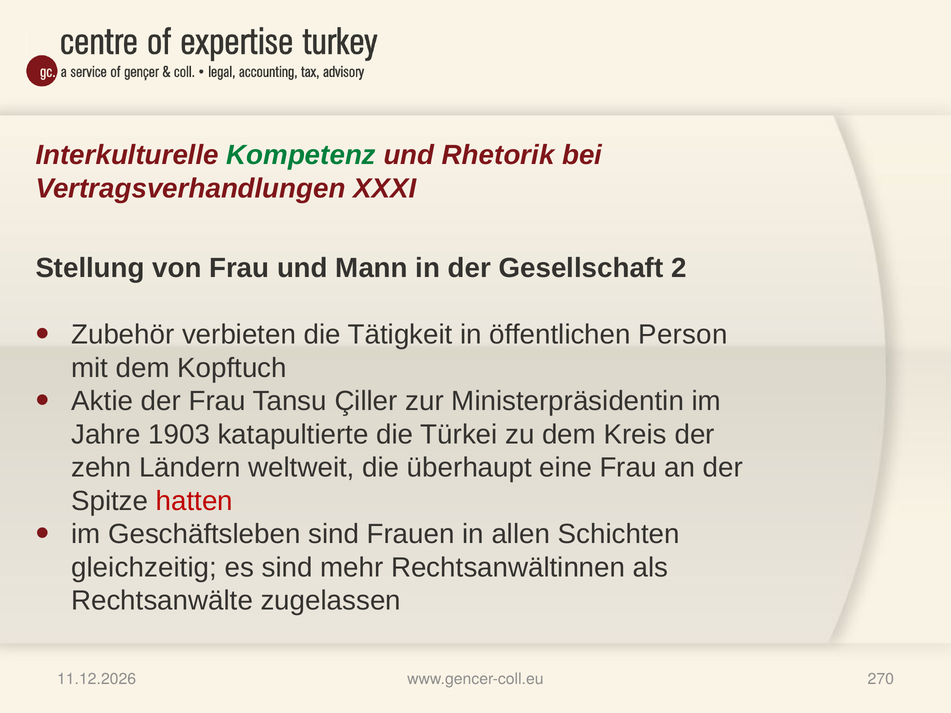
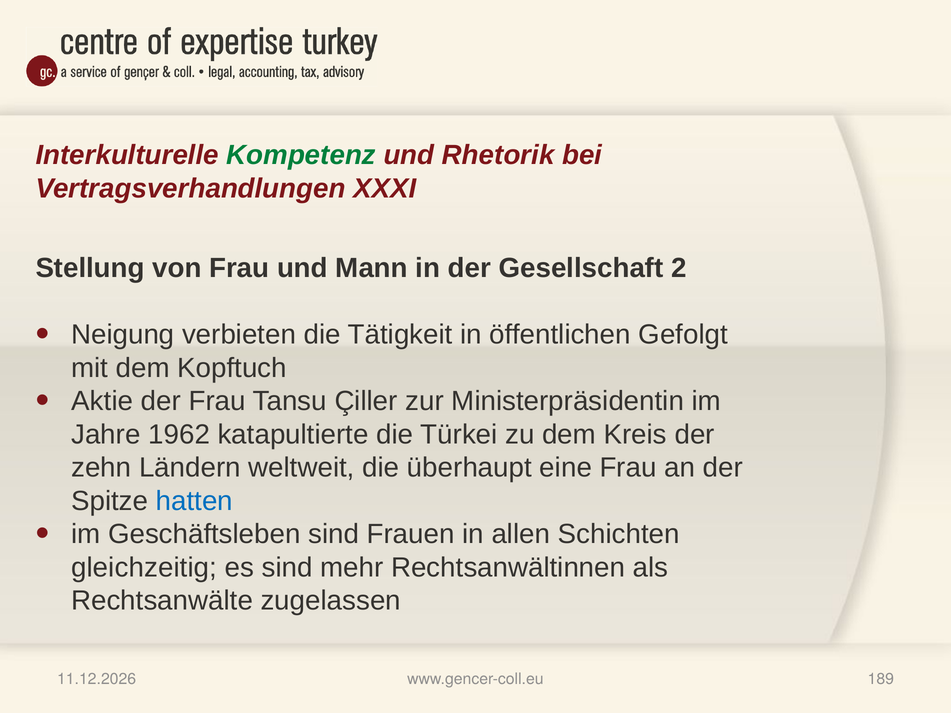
Zubehör: Zubehör -> Neigung
Person: Person -> Gefolgt
1903: 1903 -> 1962
hatten colour: red -> blue
270: 270 -> 189
